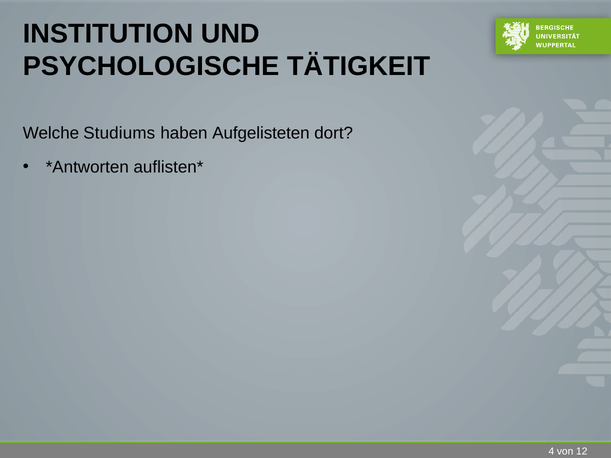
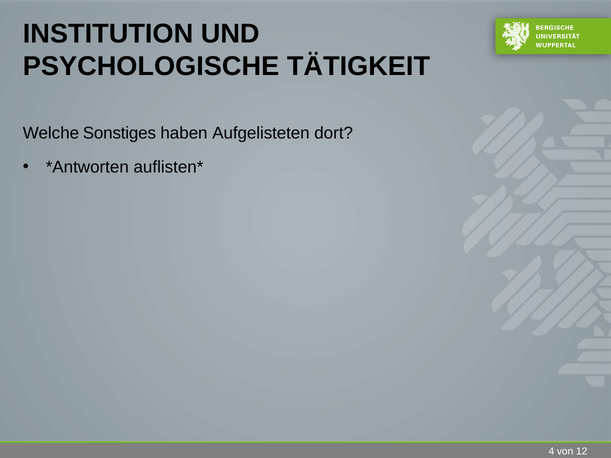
Studiums: Studiums -> Sonstiges
